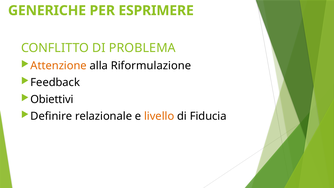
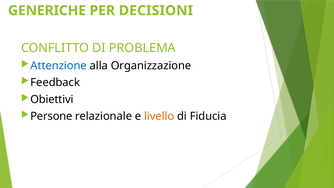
ESPRIMERE: ESPRIMERE -> DECISIONI
Attenzione colour: orange -> blue
Riformulazione: Riformulazione -> Organizzazione
Definire: Definire -> Persone
